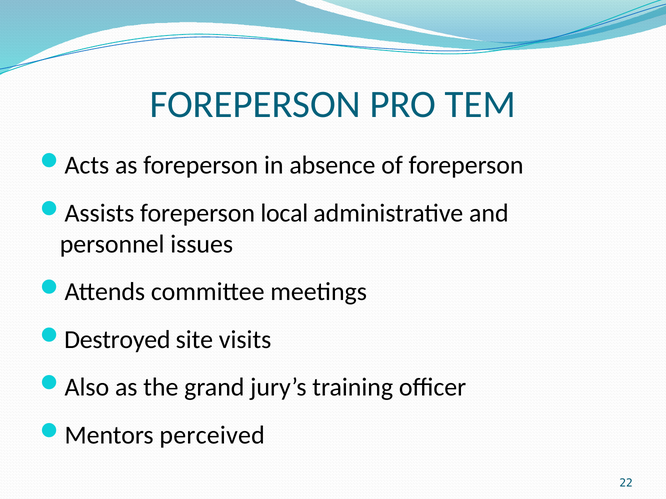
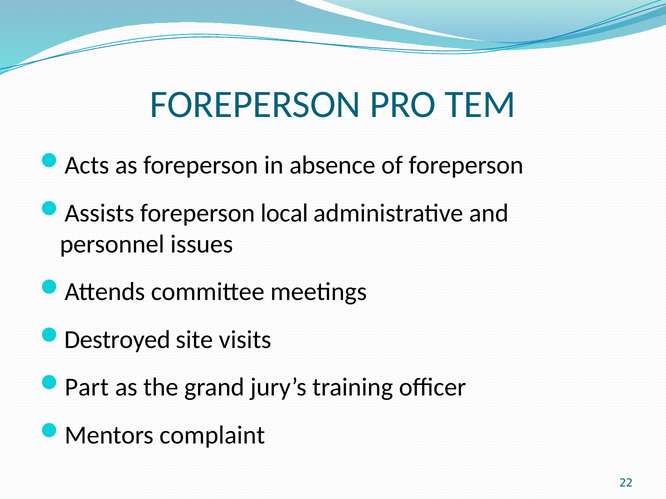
Also: Also -> Part
perceived: perceived -> complaint
